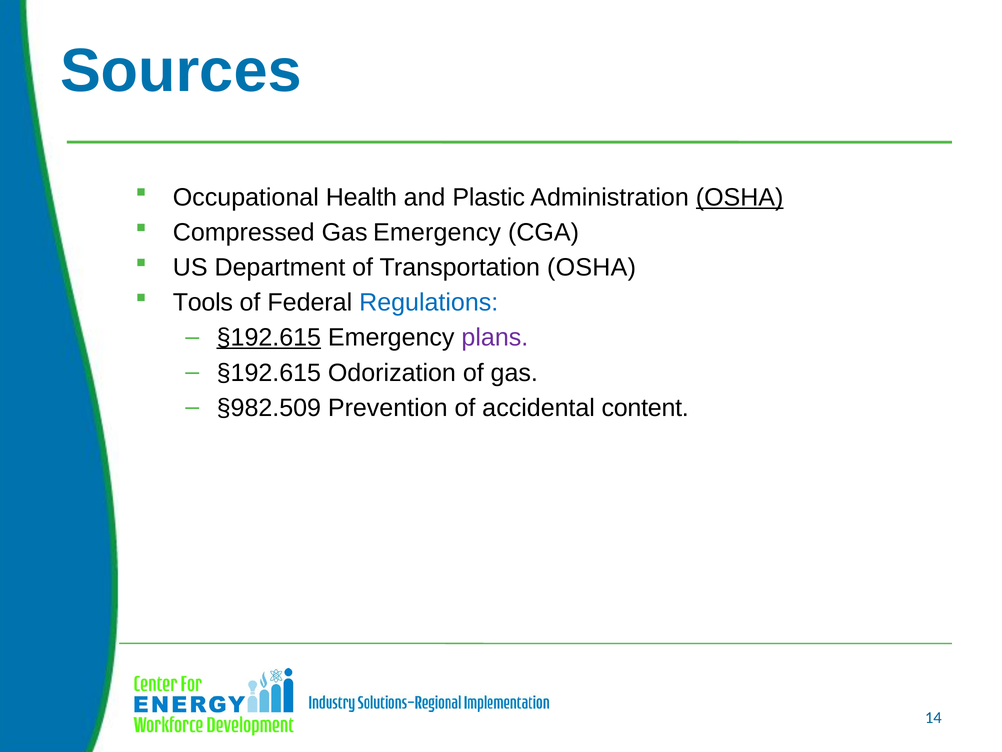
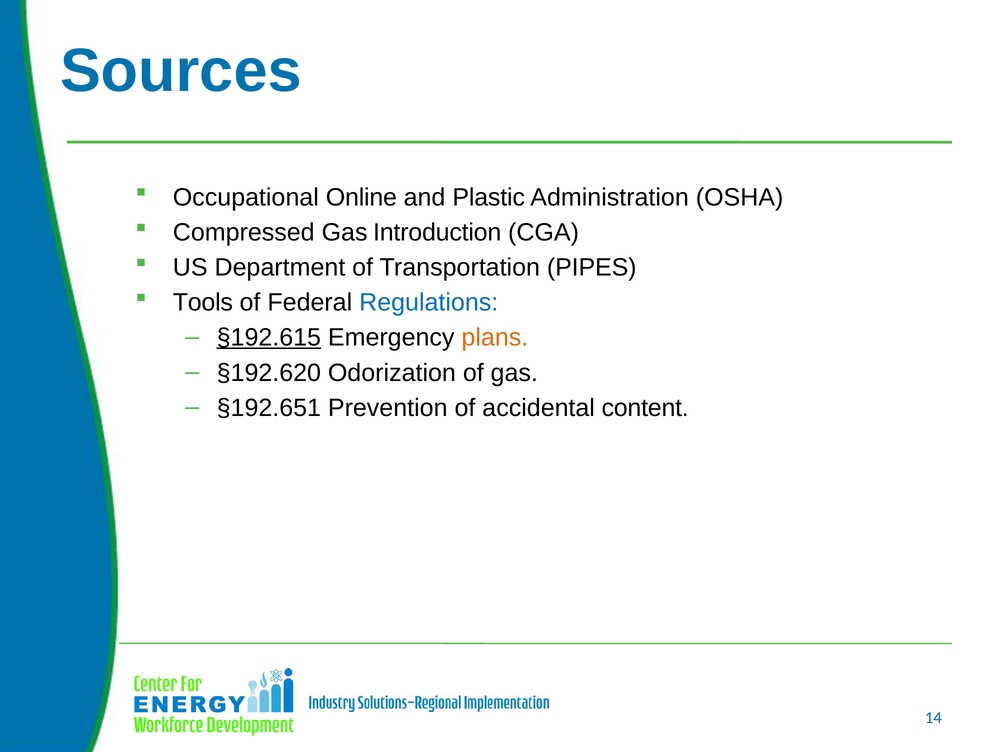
Health: Health -> Online
OSHA at (740, 197) underline: present -> none
Gas Emergency: Emergency -> Introduction
Transportation OSHA: OSHA -> PIPES
plans colour: purple -> orange
§192.615 at (269, 372): §192.615 -> §192.620
§982.509: §982.509 -> §192.651
